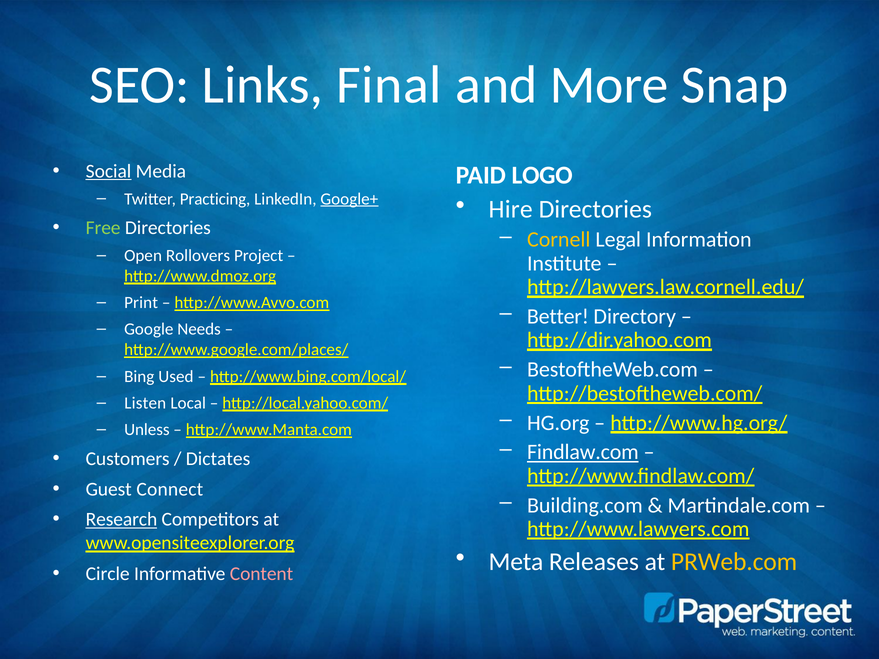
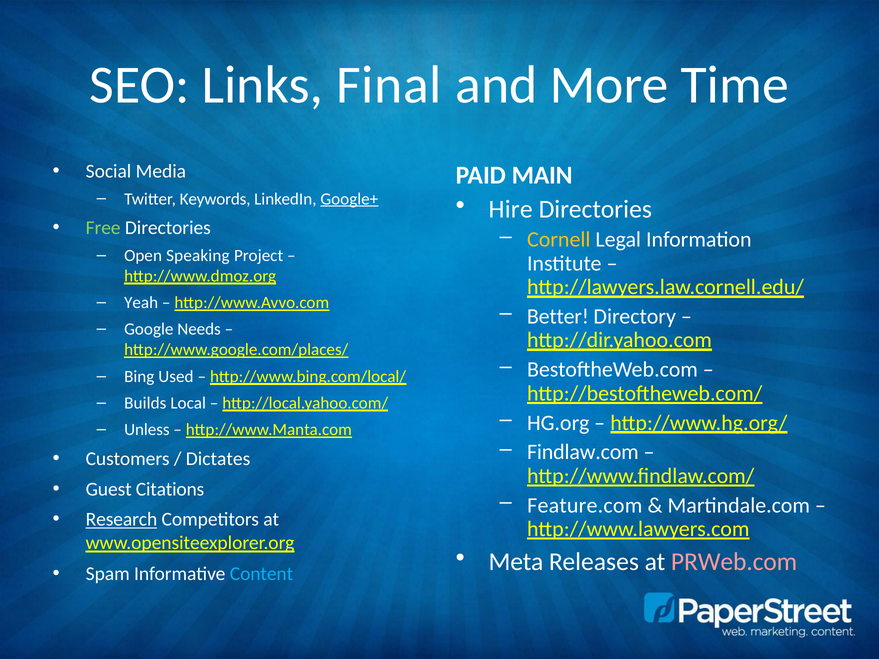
Snap: Snap -> Time
Social underline: present -> none
LOGO: LOGO -> MAIN
Practicing: Practicing -> Keywords
Rollovers: Rollovers -> Speaking
Print: Print -> Yeah
Listen: Listen -> Builds
Findlaw.com underline: present -> none
Connect: Connect -> Citations
Building.com: Building.com -> Feature.com
PRWeb.com colour: yellow -> pink
Circle: Circle -> Spam
Content colour: pink -> light blue
